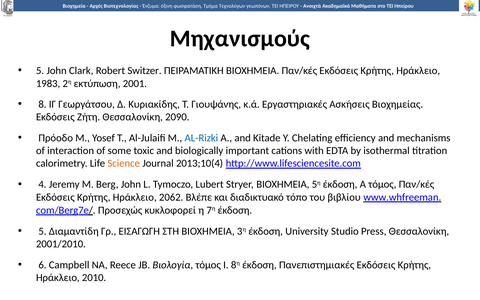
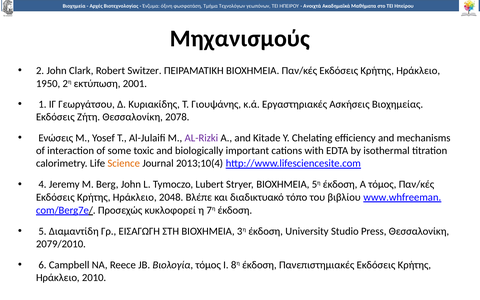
5 at (40, 71): 5 -> 2
1983: 1983 -> 1950
8: 8 -> 1
2090: 2090 -> 2078
Πρόοδο: Πρόοδο -> Ενώσεις
AL-Rizki colour: blue -> purple
2062: 2062 -> 2048
2001/2010: 2001/2010 -> 2079/2010
